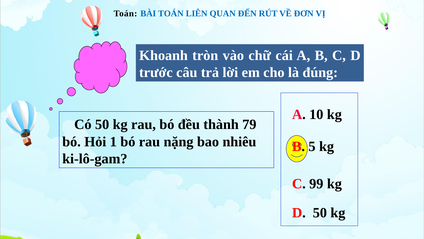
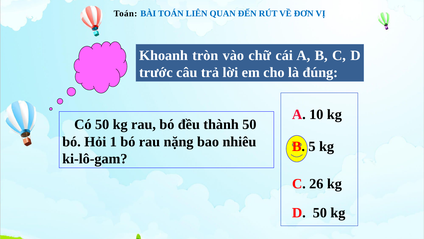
thành 79: 79 -> 50
99: 99 -> 26
